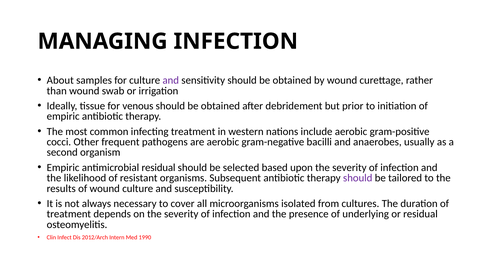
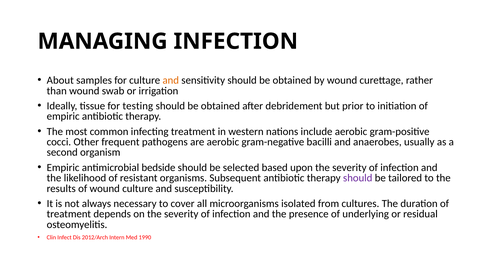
and at (171, 80) colour: purple -> orange
venous: venous -> testing
antimicrobial residual: residual -> bedside
